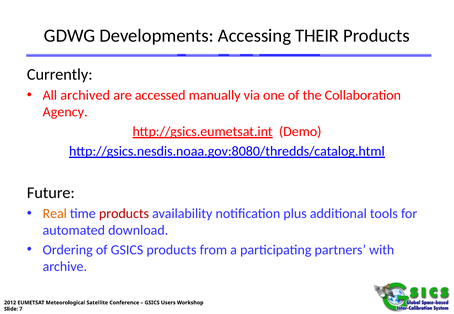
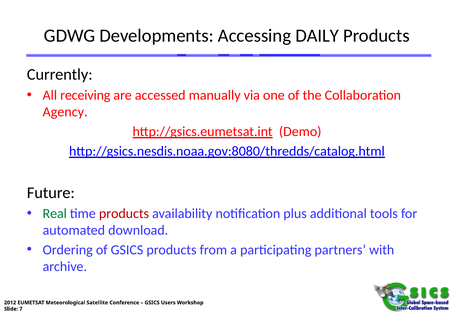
THEIR: THEIR -> DAILY
archived: archived -> receiving
Real colour: orange -> green
